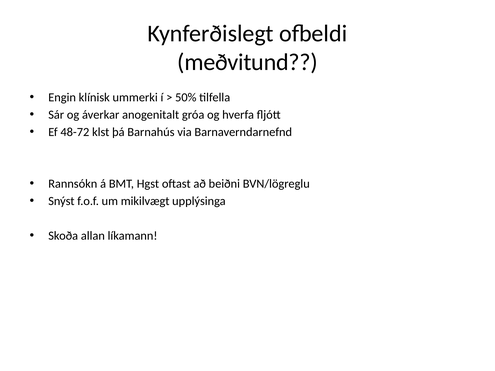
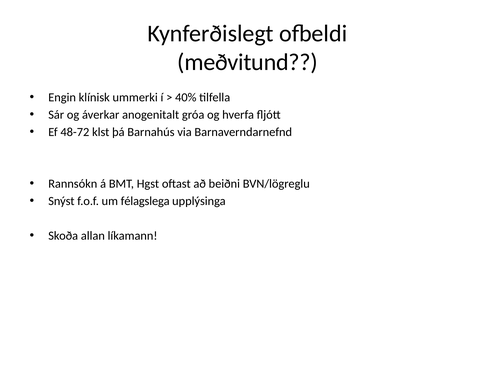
50%: 50% -> 40%
mikilvægt: mikilvægt -> félagslega
